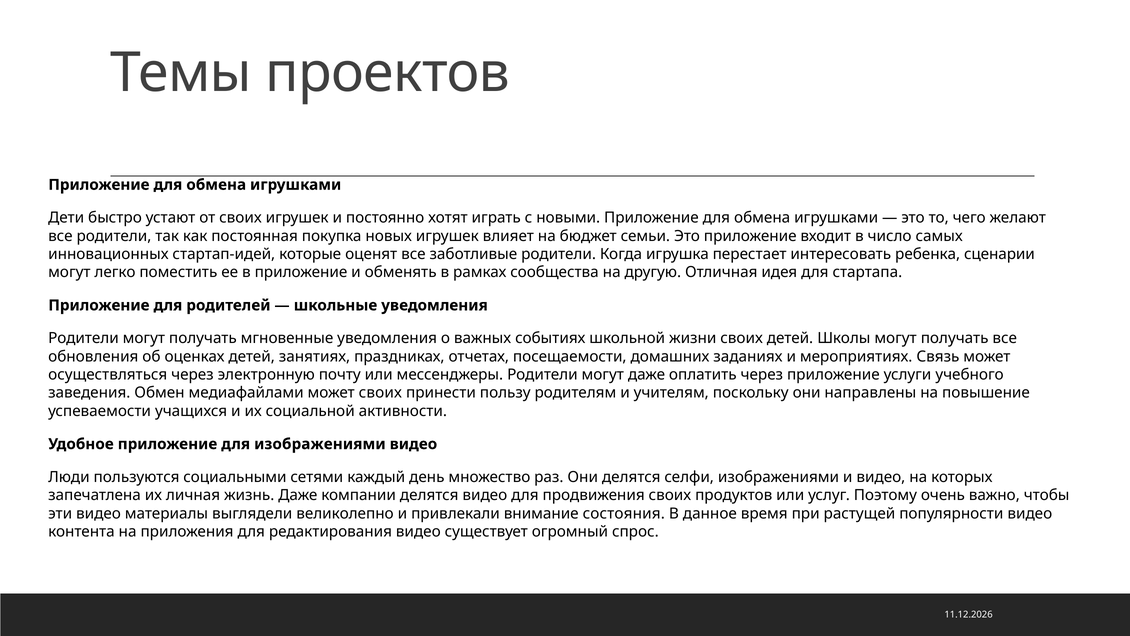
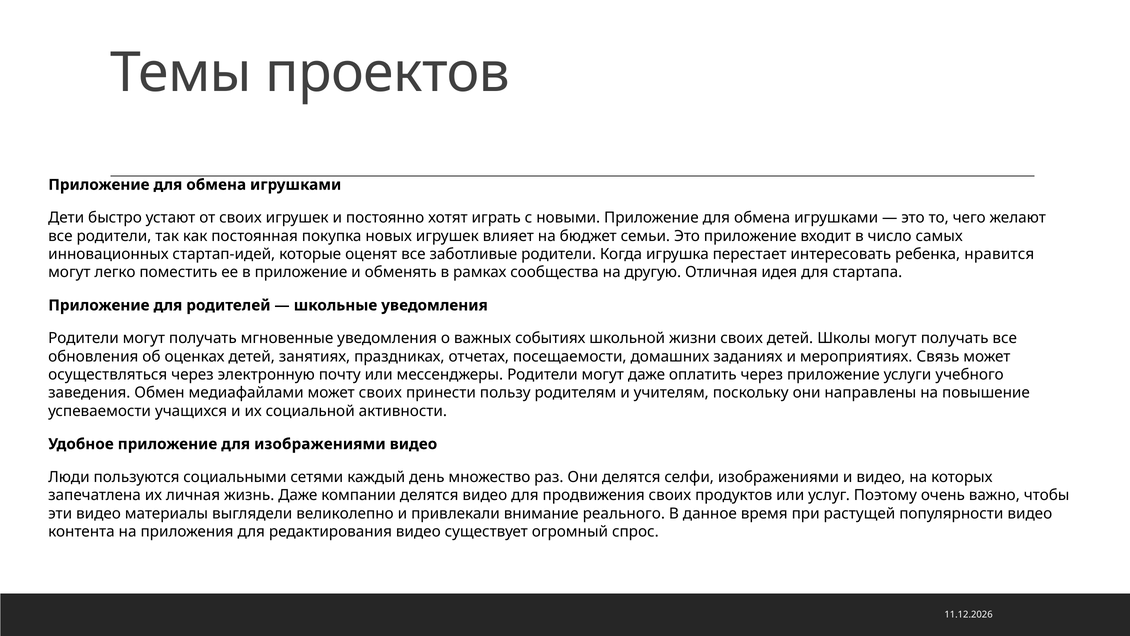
сценарии: сценарии -> нравится
состояния: состояния -> реального
